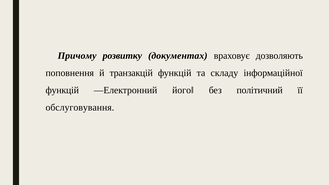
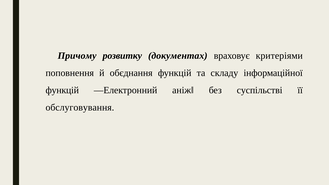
дозволяють: дозволяють -> критеріями
транзакцій: транзакцій -> обєднання
його‖: його‖ -> аніж‖
політичний: політичний -> суспільстві
